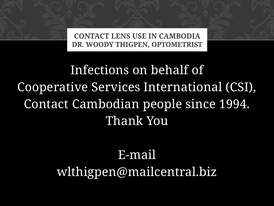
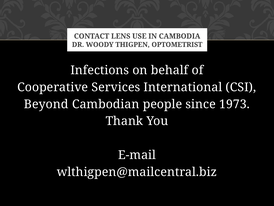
Contact at (46, 104): Contact -> Beyond
1994: 1994 -> 1973
